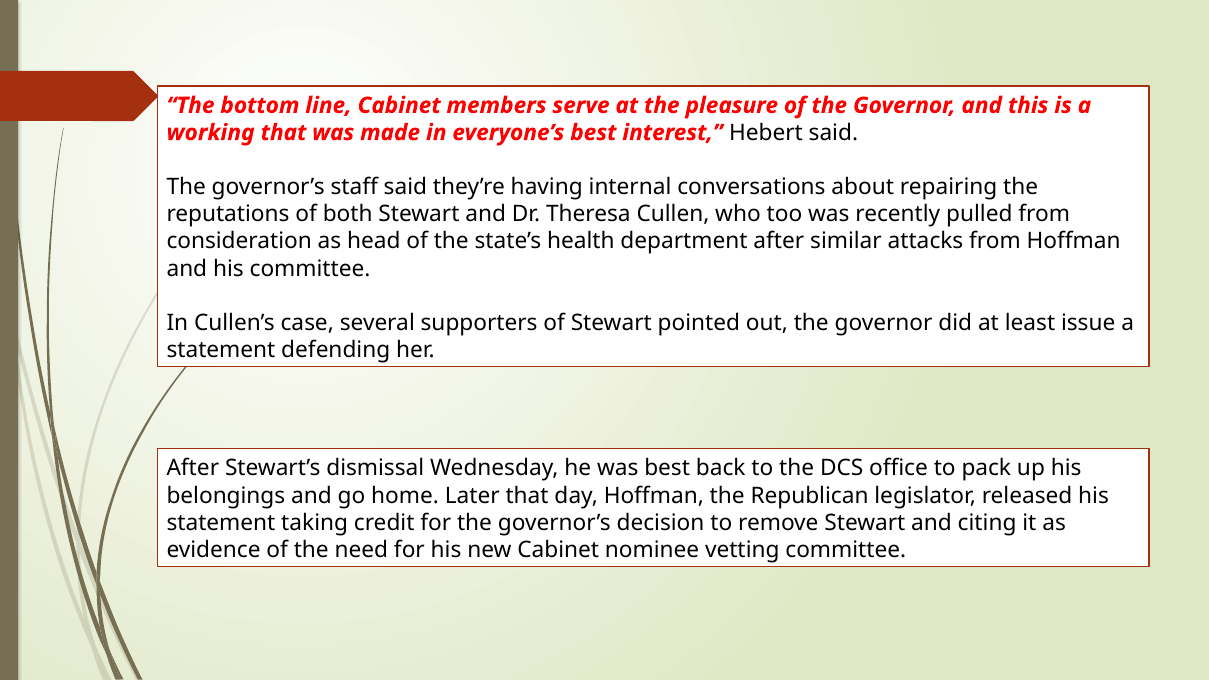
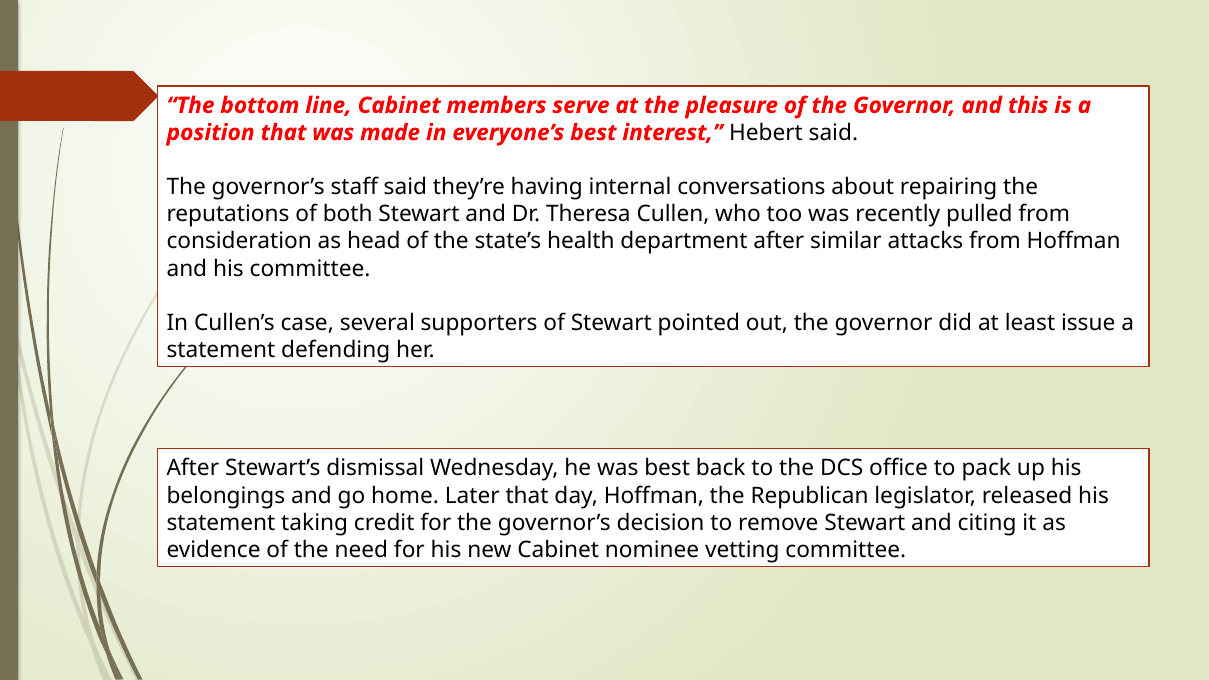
working: working -> position
